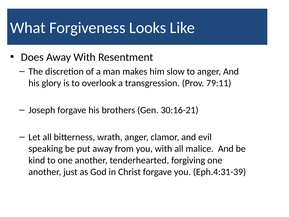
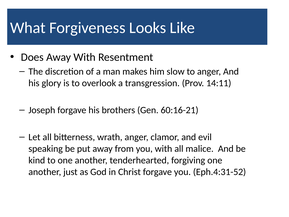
79:11: 79:11 -> 14:11
30:16-21: 30:16-21 -> 60:16-21
Eph.4:31-39: Eph.4:31-39 -> Eph.4:31-52
